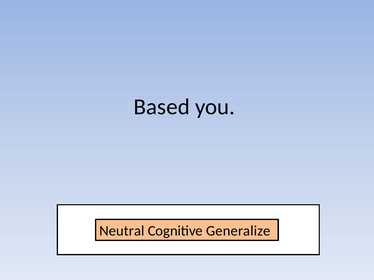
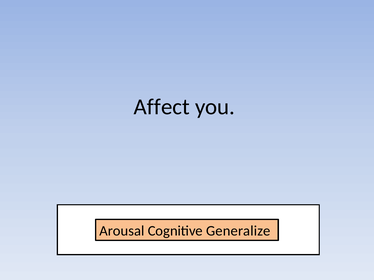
Based: Based -> Affect
Neutral: Neutral -> Arousal
